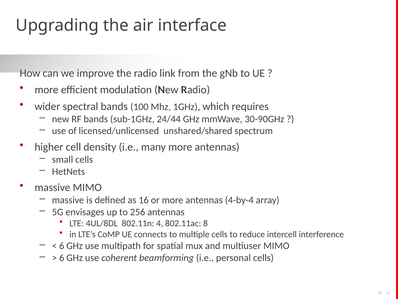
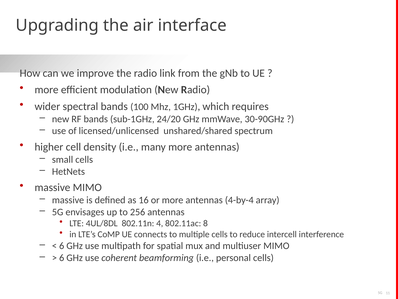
24/44: 24/44 -> 24/20
